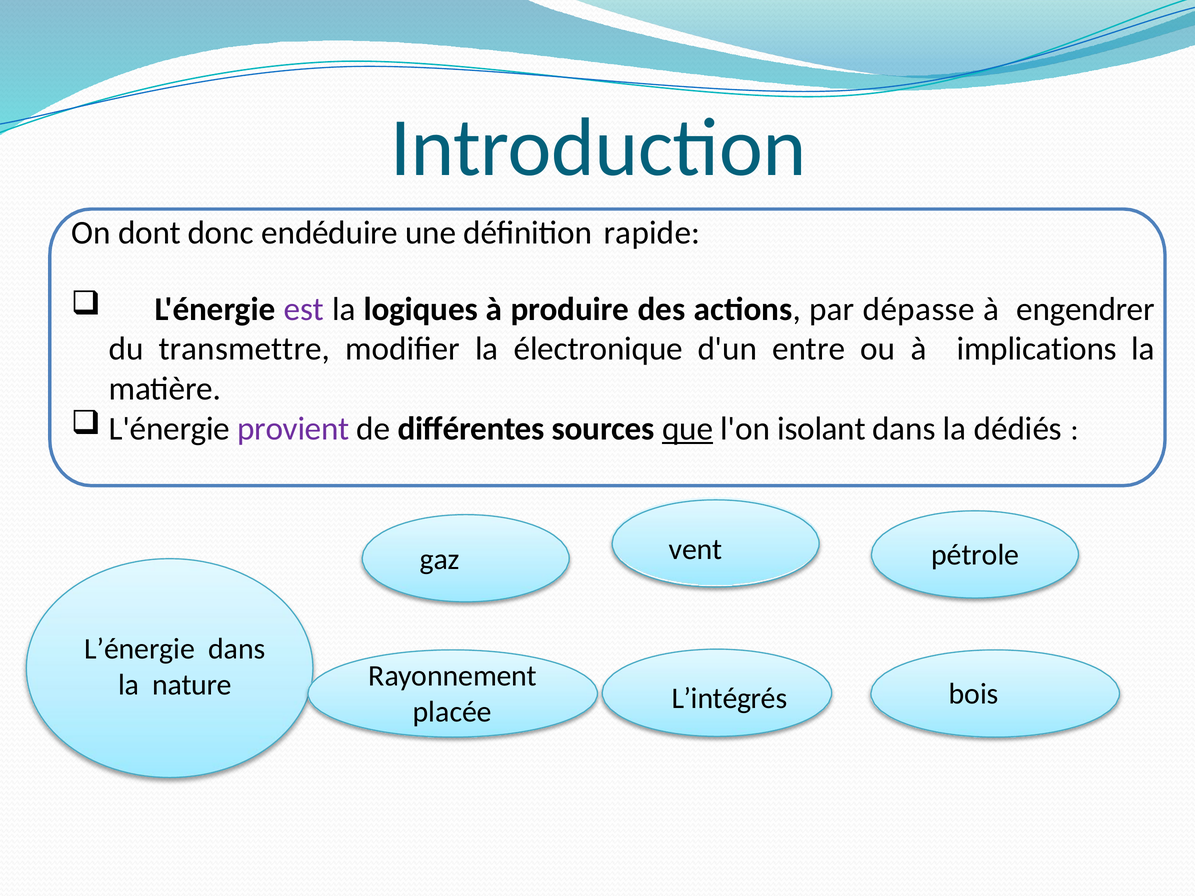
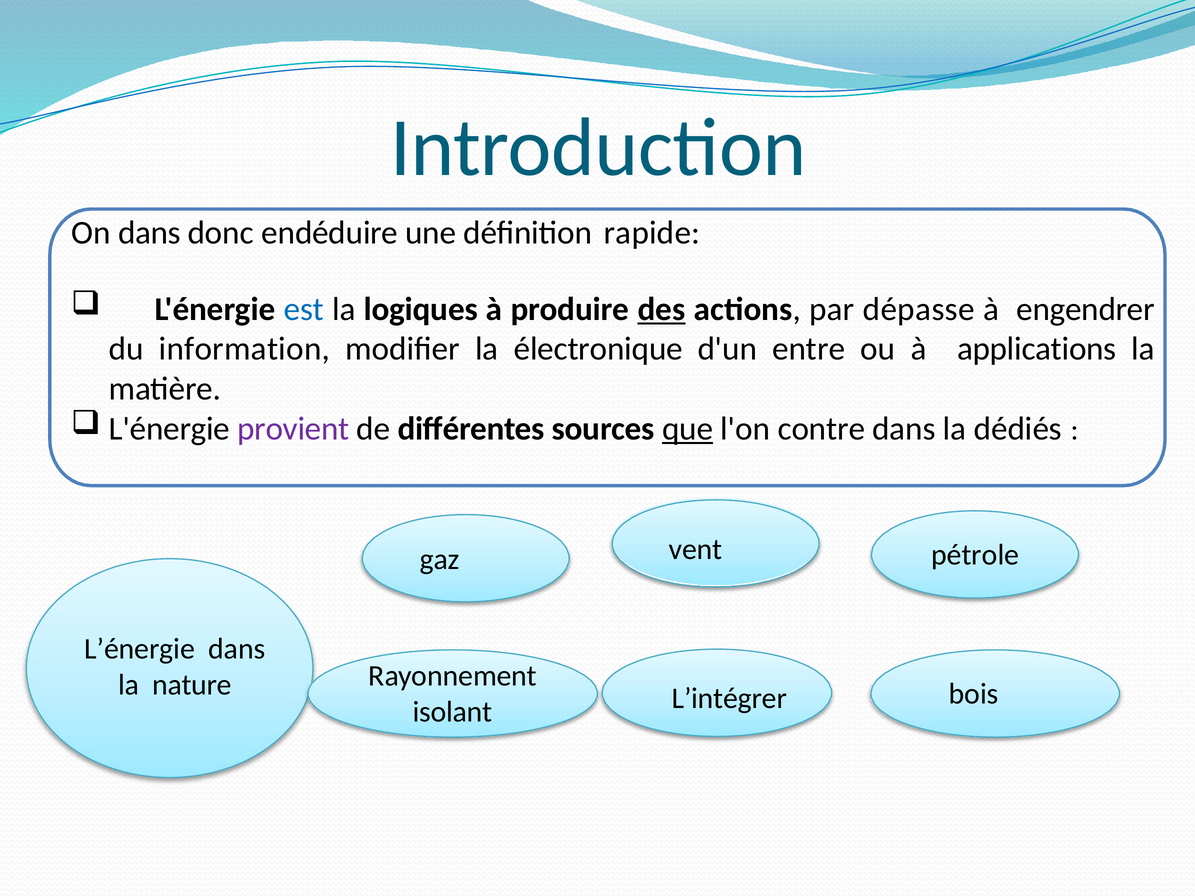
On dont: dont -> dans
est colour: purple -> blue
des underline: none -> present
transmettre: transmettre -> information
implications: implications -> applications
isolant: isolant -> contre
L’intégrés: L’intégrés -> L’intégrer
placée: placée -> isolant
